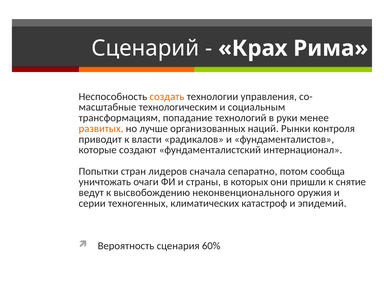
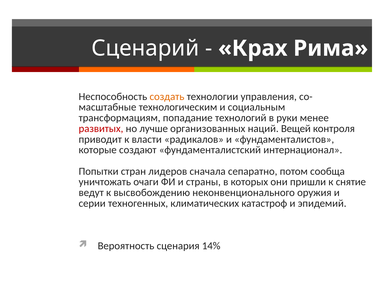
развитых colour: orange -> red
Рынки: Рынки -> Вещей
60%: 60% -> 14%
